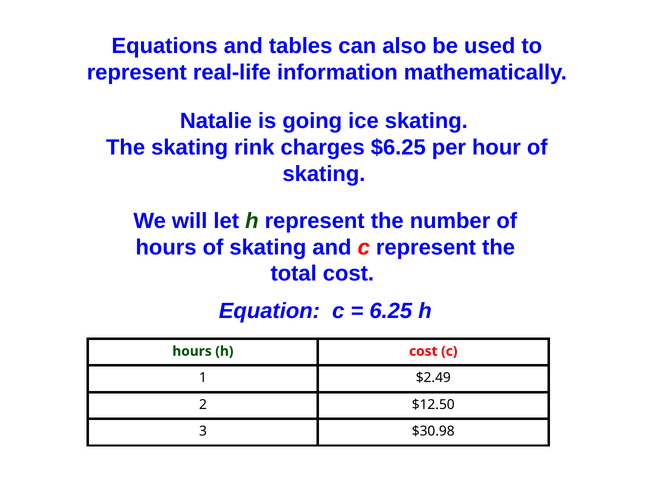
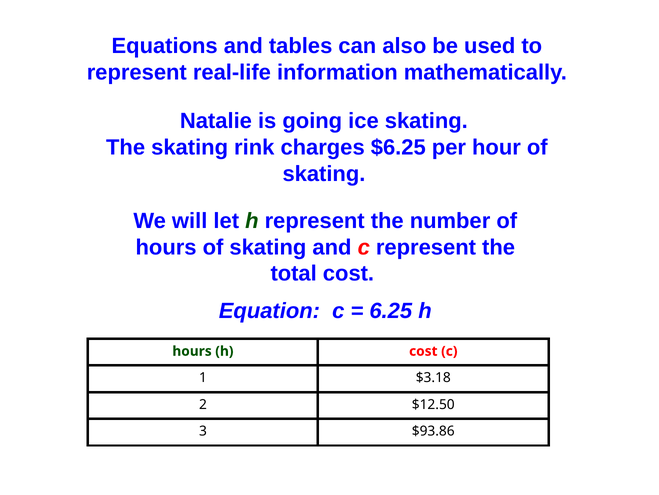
$2.49: $2.49 -> $3.18
$30.98: $30.98 -> $93.86
